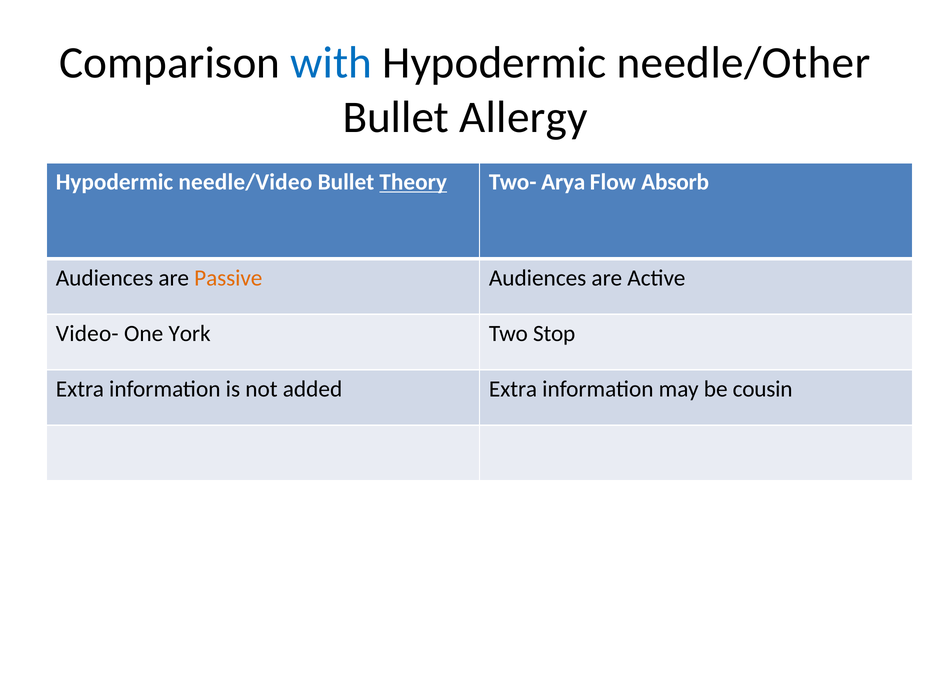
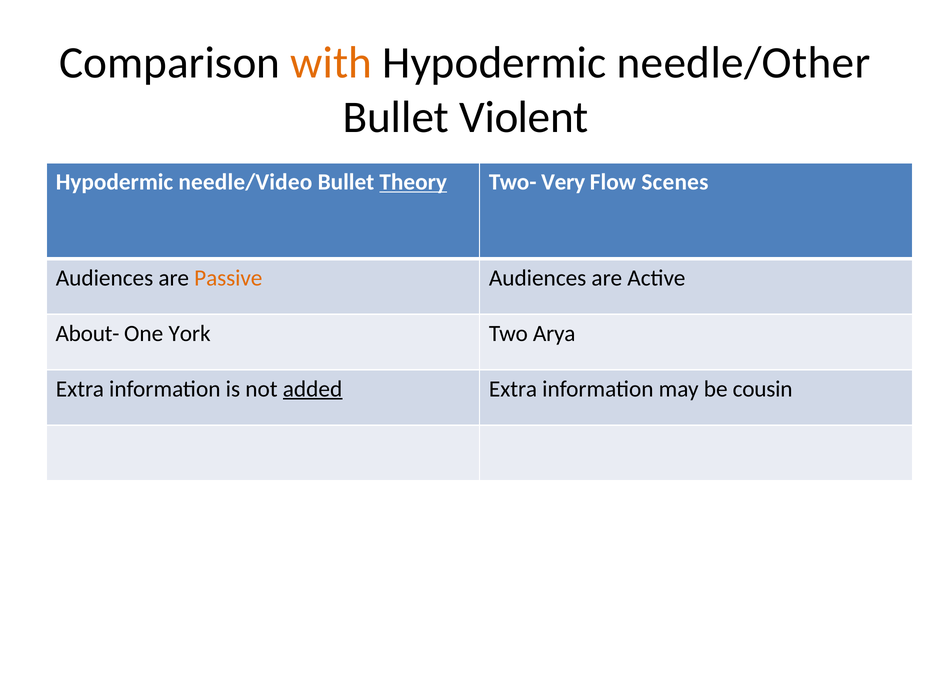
with colour: blue -> orange
Allergy: Allergy -> Violent
Arya: Arya -> Very
Absorb: Absorb -> Scenes
Video-: Video- -> About-
Stop: Stop -> Arya
added underline: none -> present
